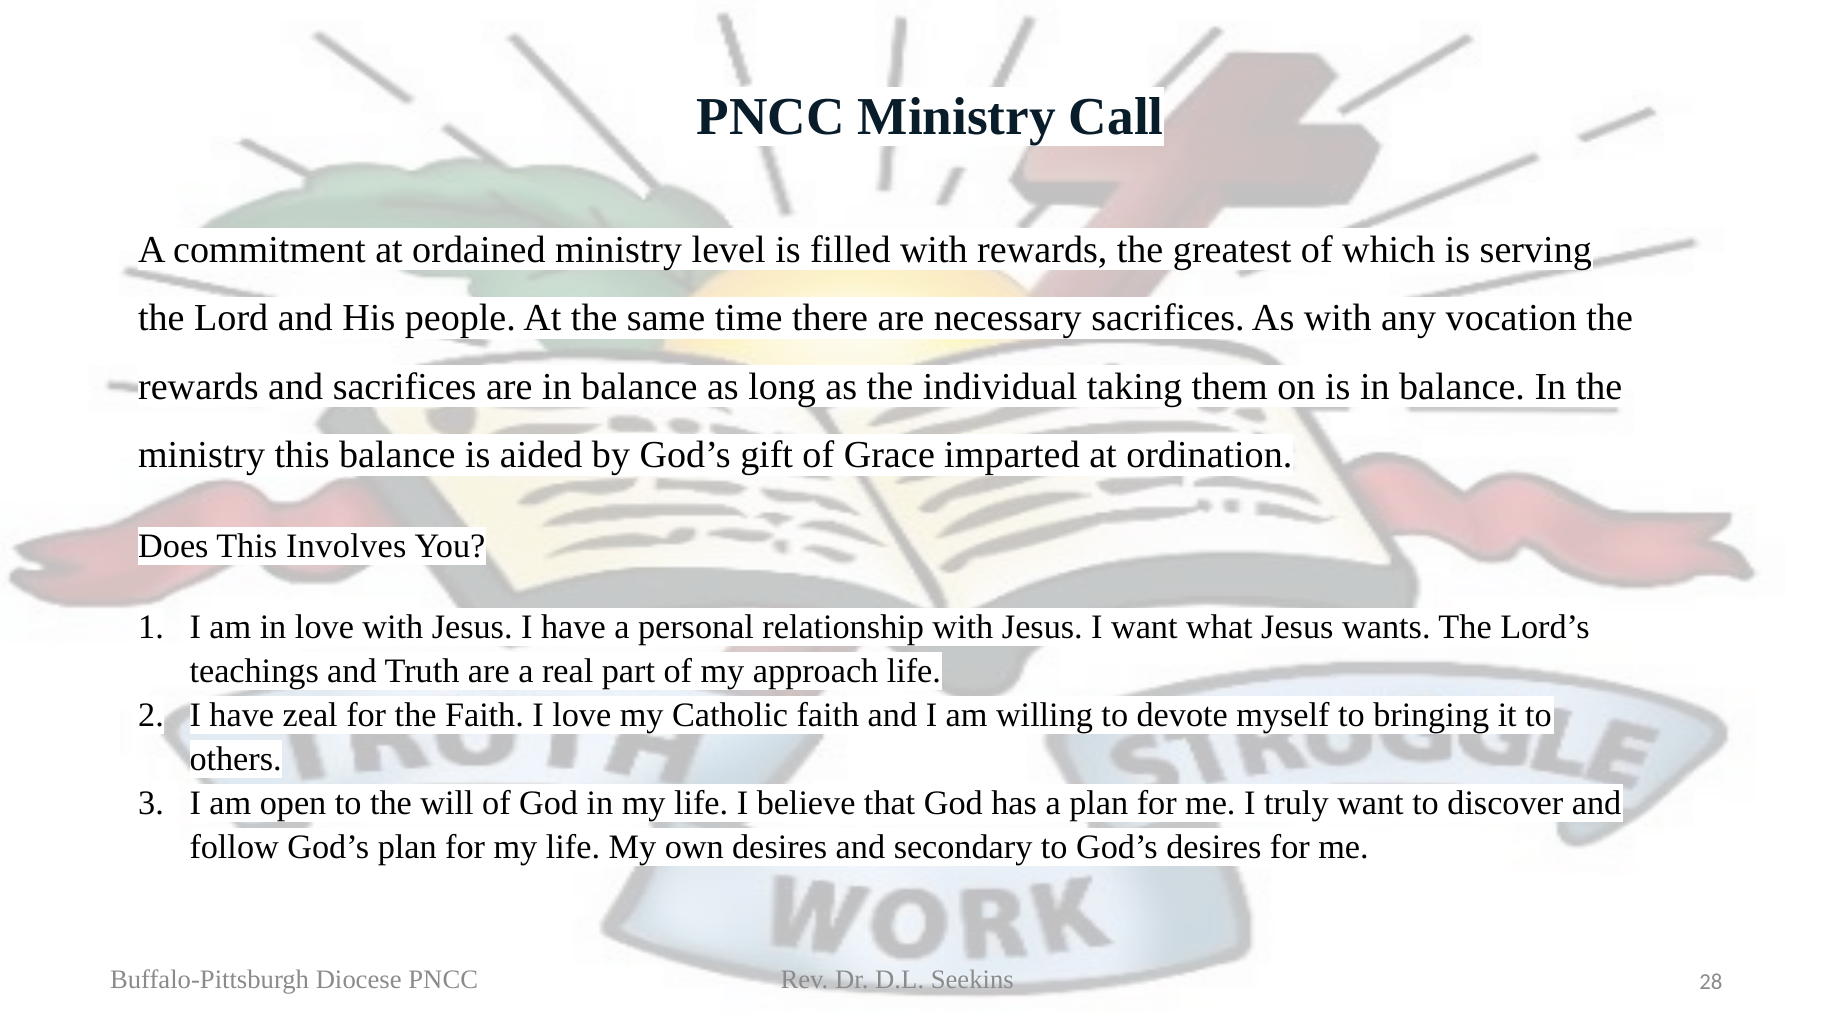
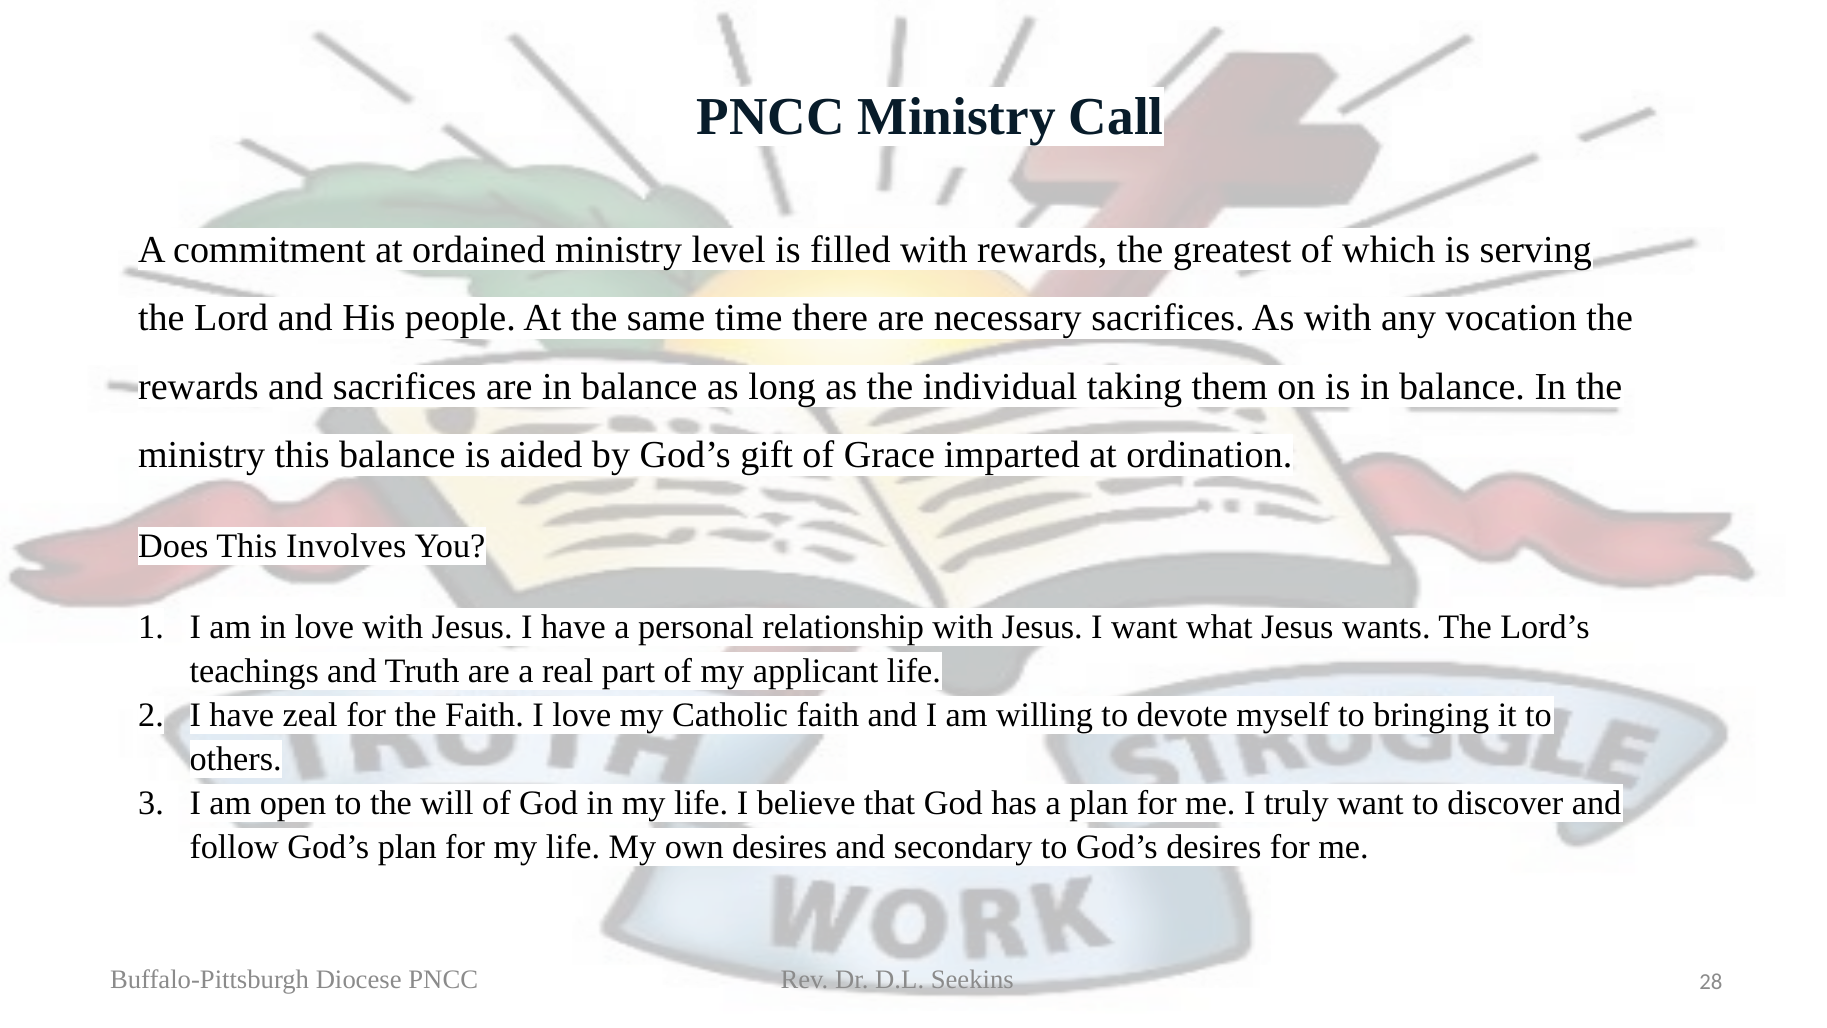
approach: approach -> applicant
